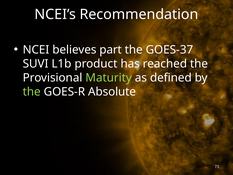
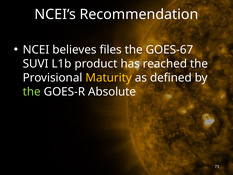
part: part -> files
GOES-37: GOES-37 -> GOES-67
Maturity colour: light green -> yellow
